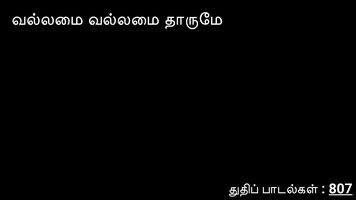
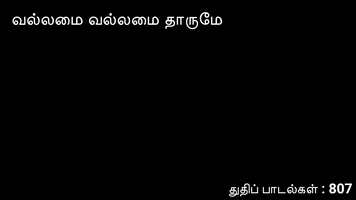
807 underline: present -> none
